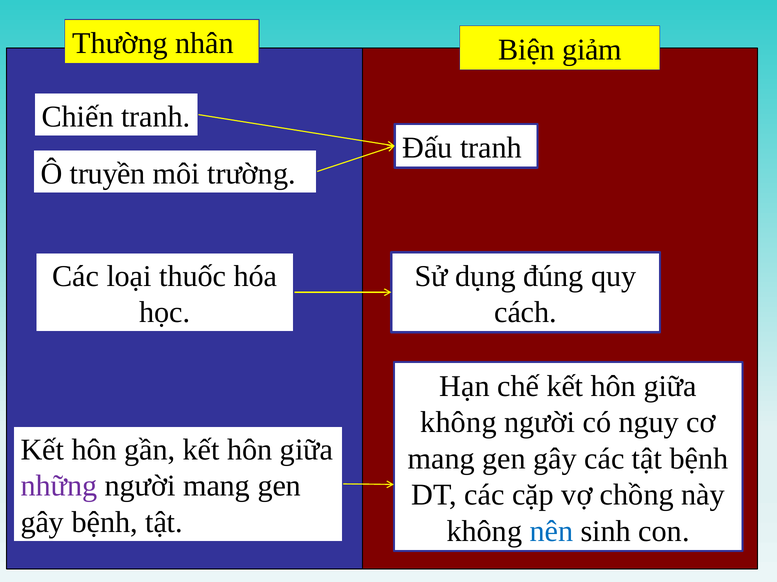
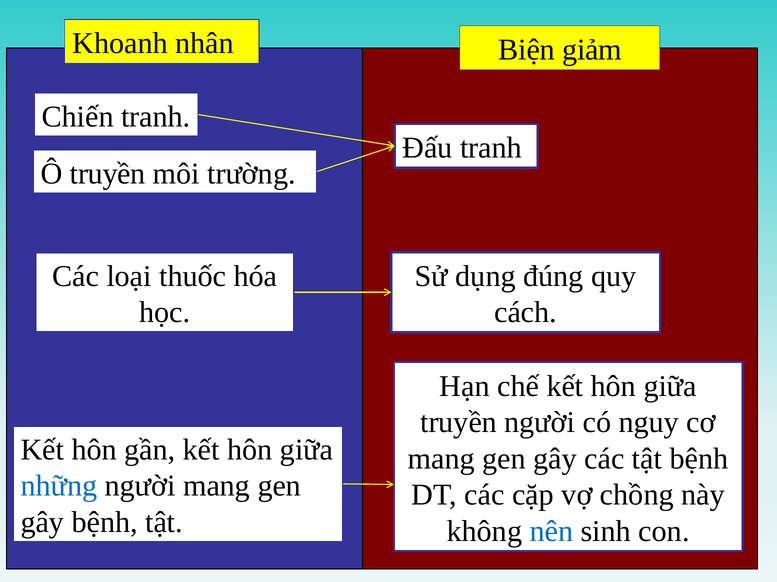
Thường: Thường -> Khoanh
không at (458, 423): không -> truyền
những colour: purple -> blue
